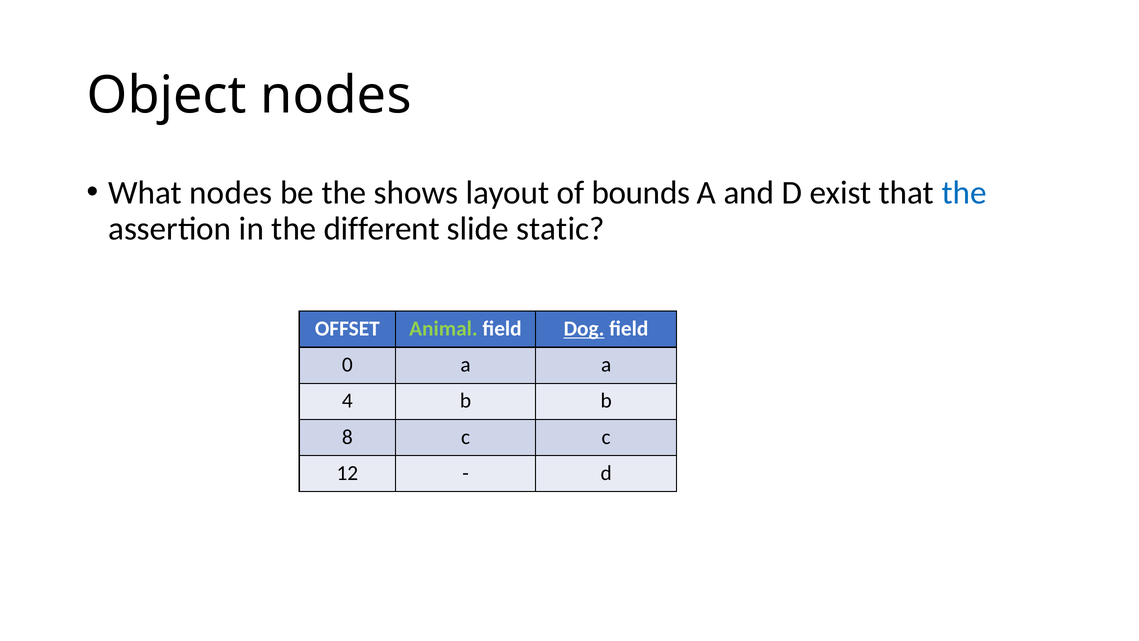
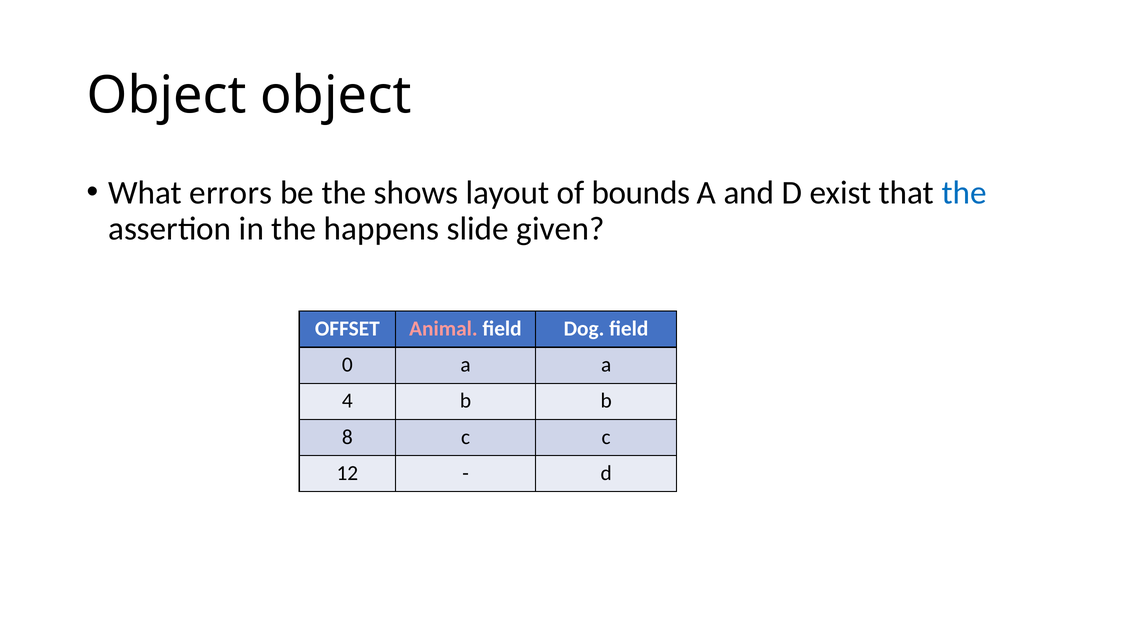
Object nodes: nodes -> object
What nodes: nodes -> errors
different: different -> happens
static: static -> given
Animal colour: light green -> pink
Dog underline: present -> none
